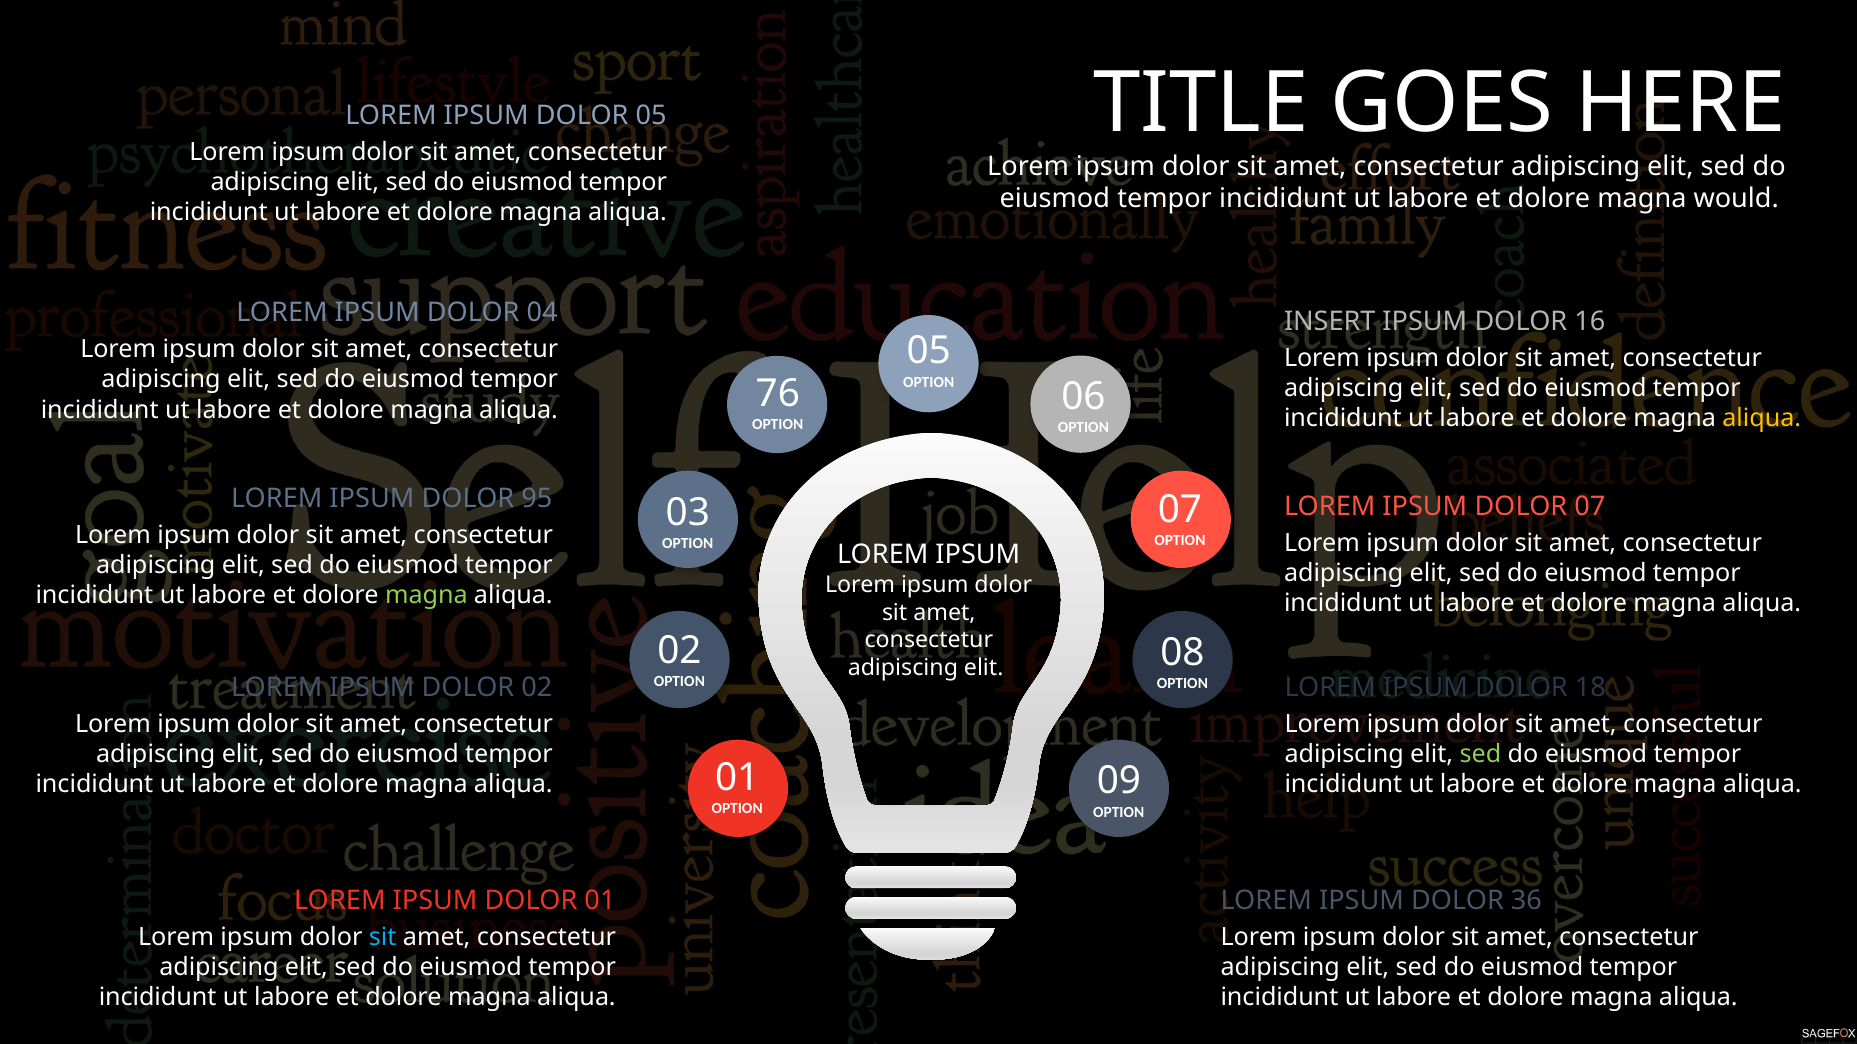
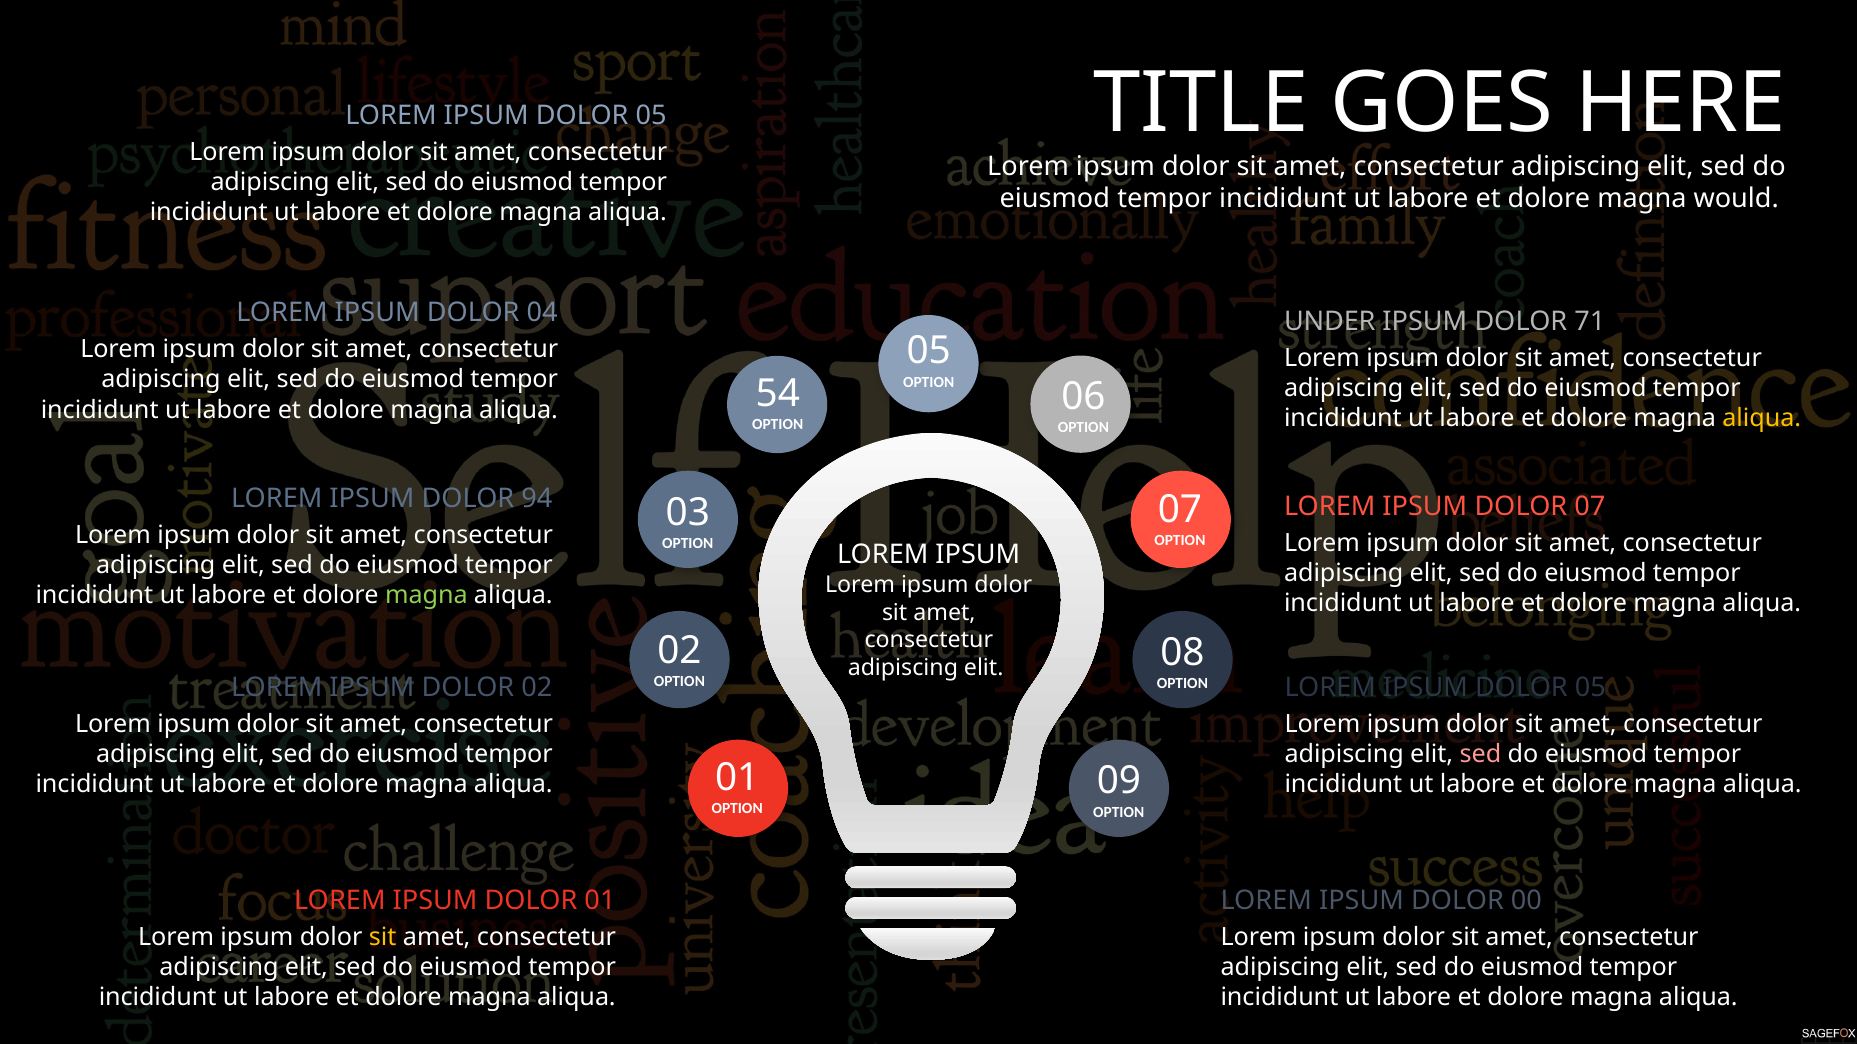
INSERT: INSERT -> UNDER
16: 16 -> 71
76: 76 -> 54
95: 95 -> 94
18 at (1590, 687): 18 -> 05
sed at (1480, 754) colour: light green -> pink
36: 36 -> 00
sit at (383, 938) colour: light blue -> yellow
